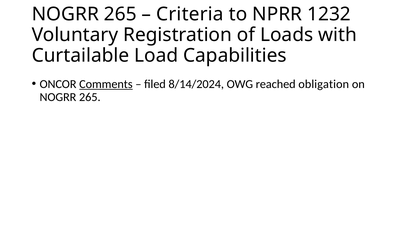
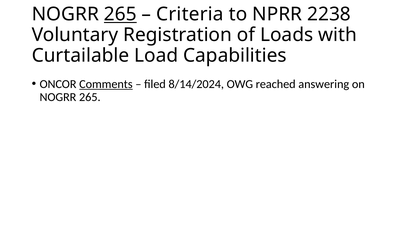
265 at (120, 14) underline: none -> present
1232: 1232 -> 2238
obligation: obligation -> answering
